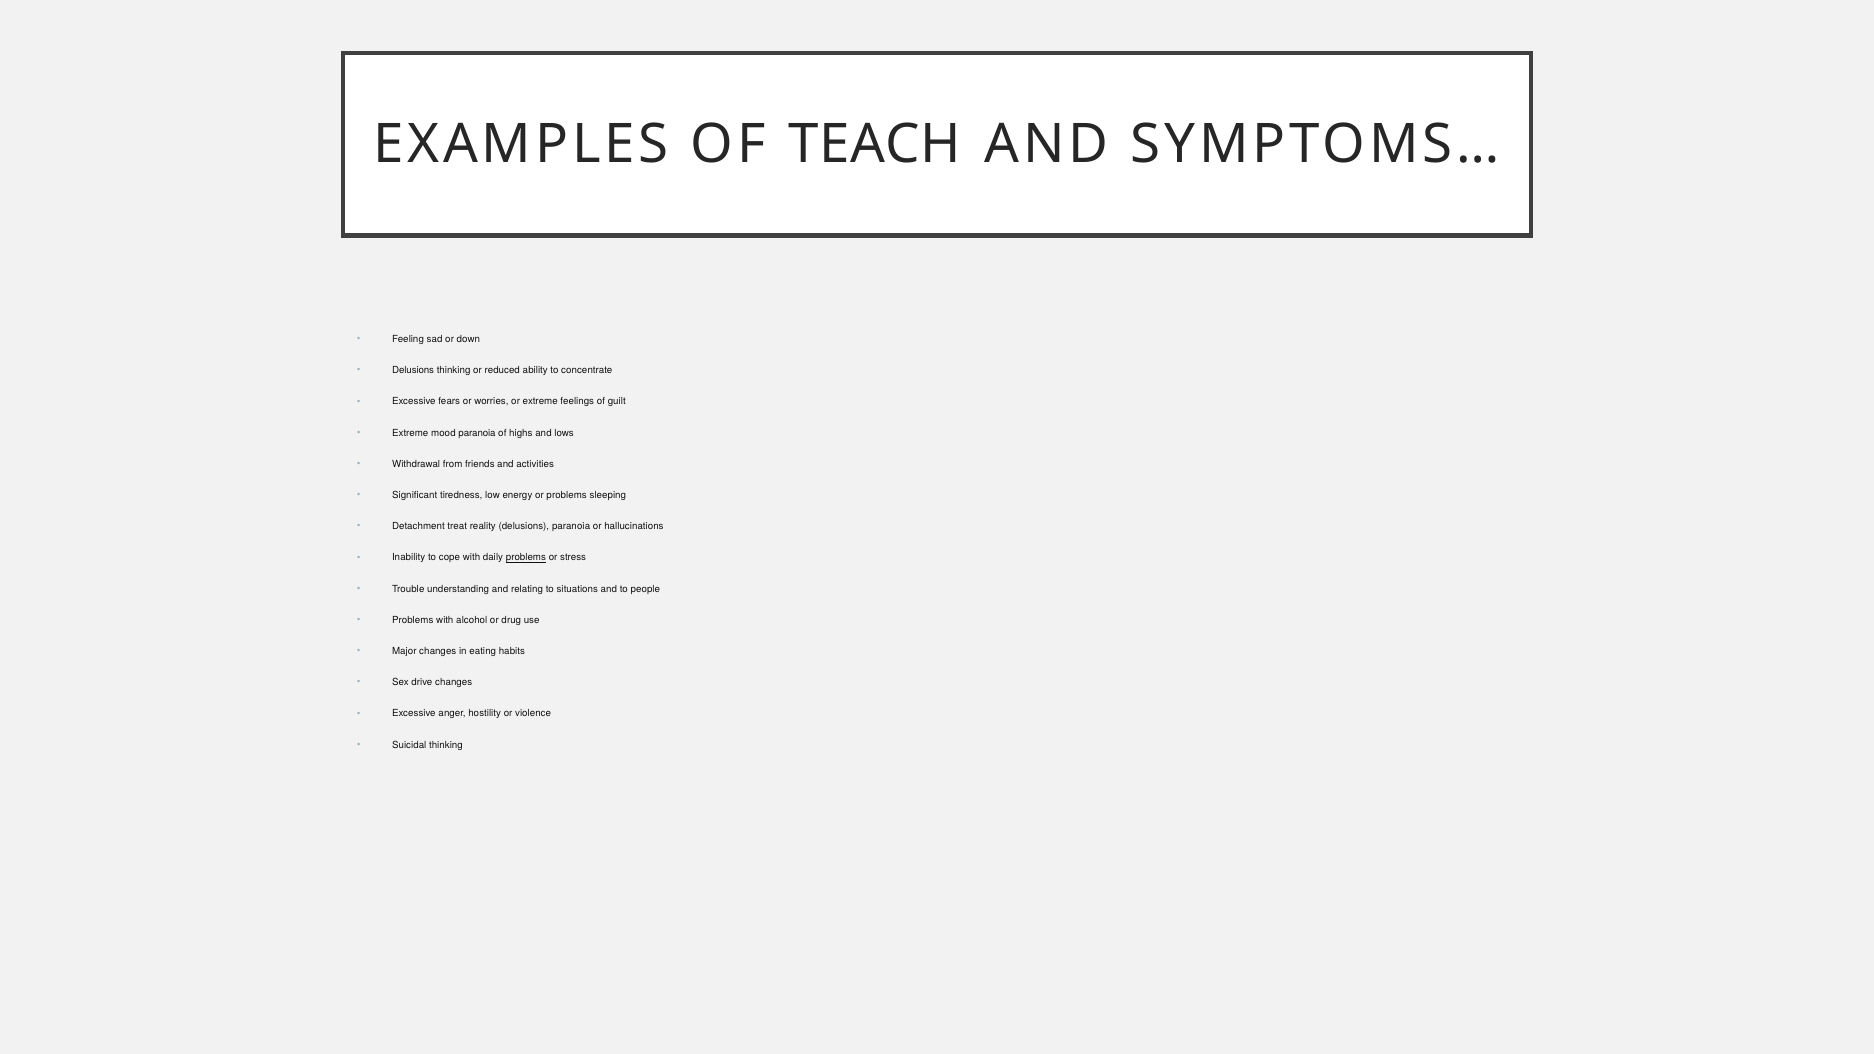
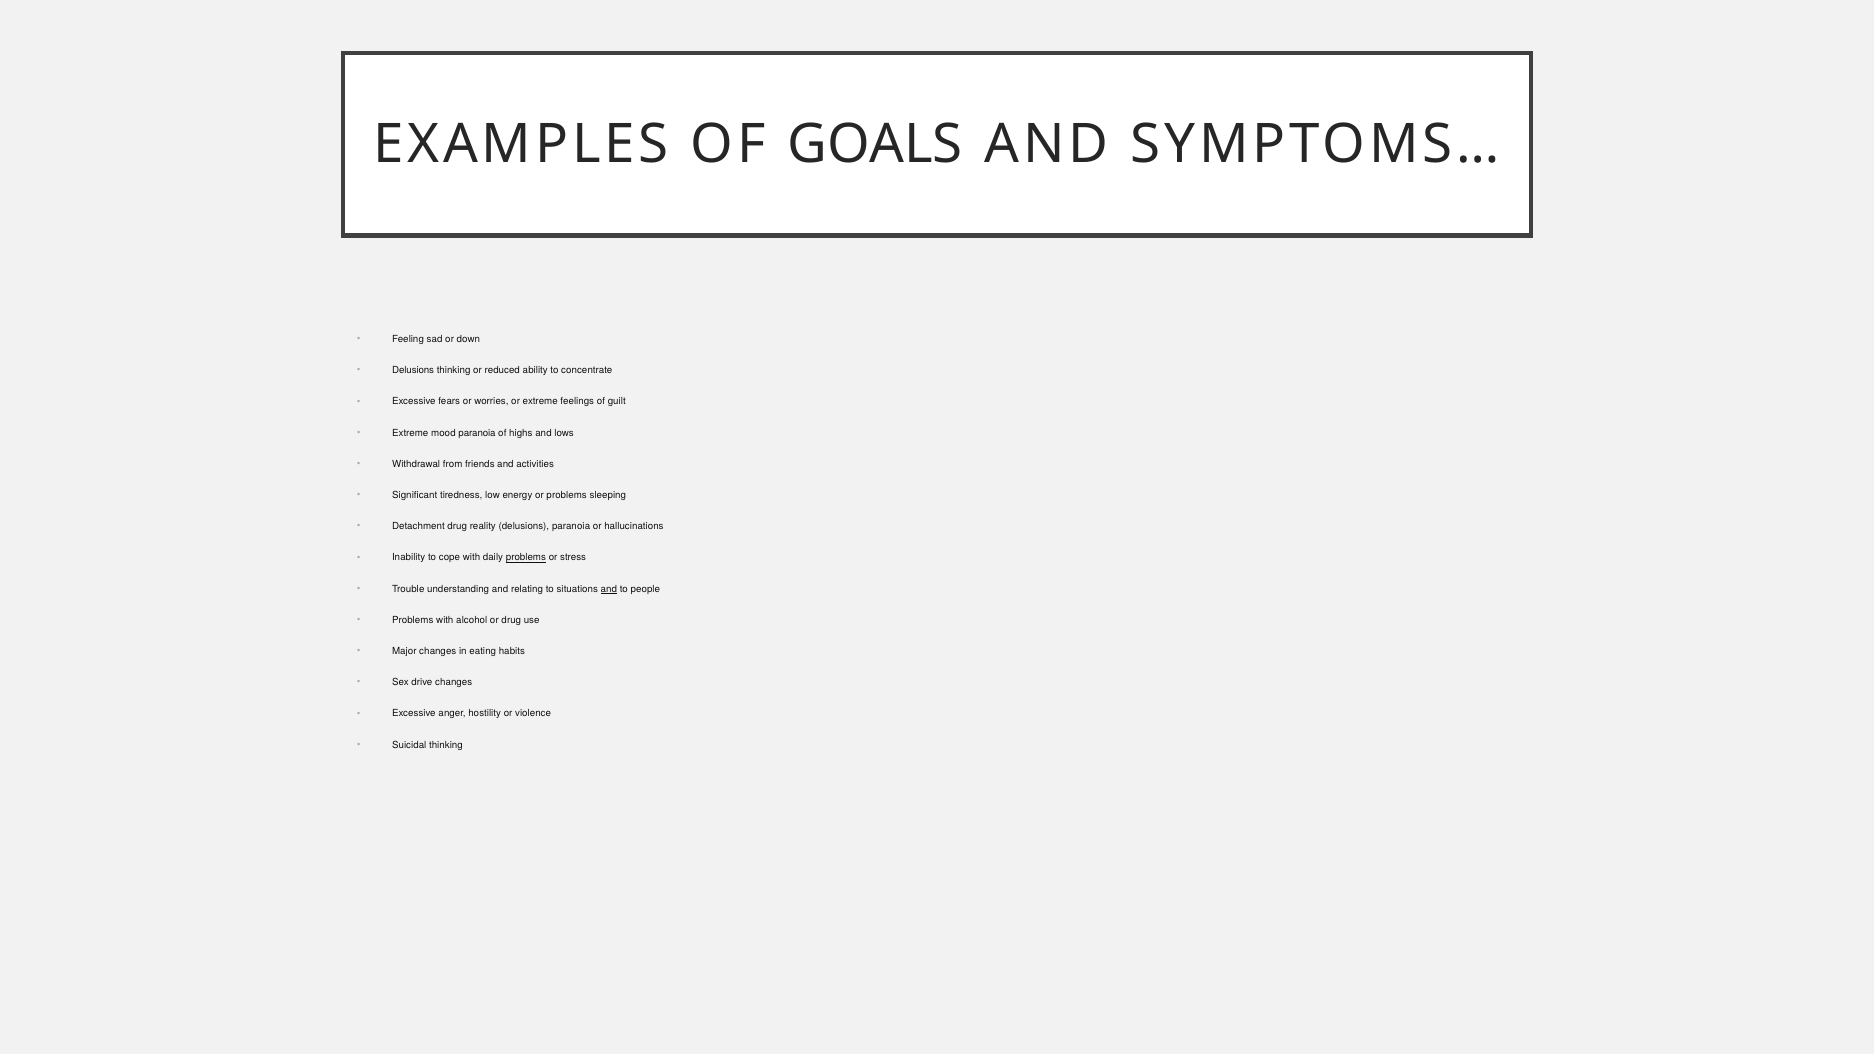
TEACH: TEACH -> GOALS
Detachment treat: treat -> drug
and at (609, 589) underline: none -> present
